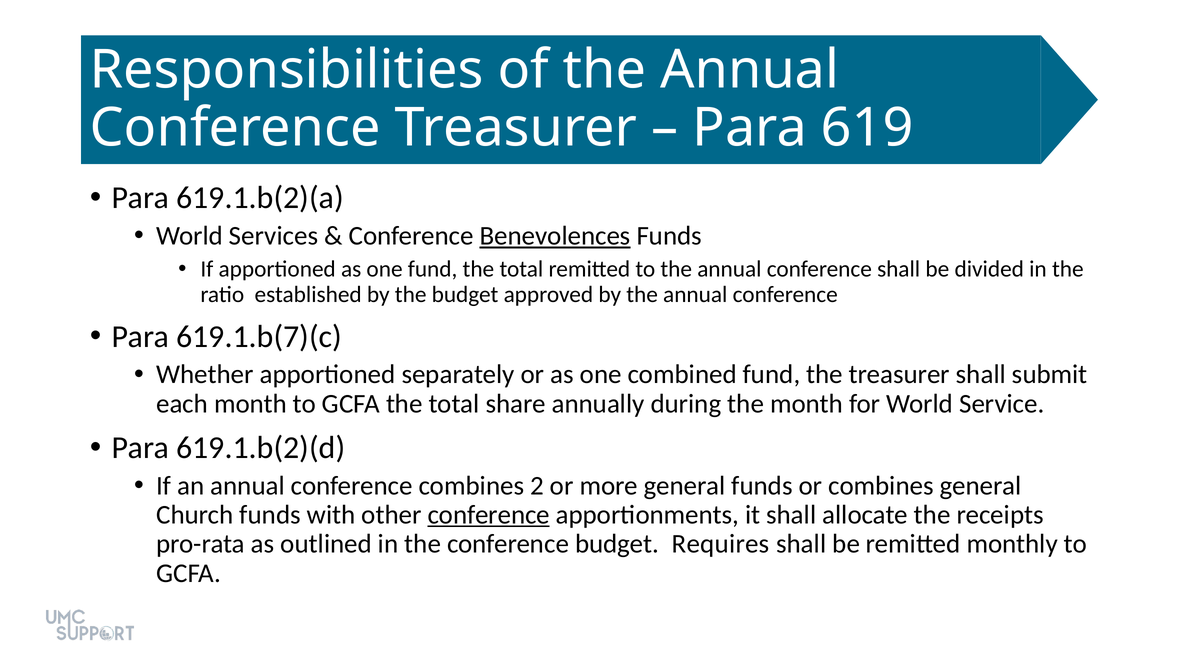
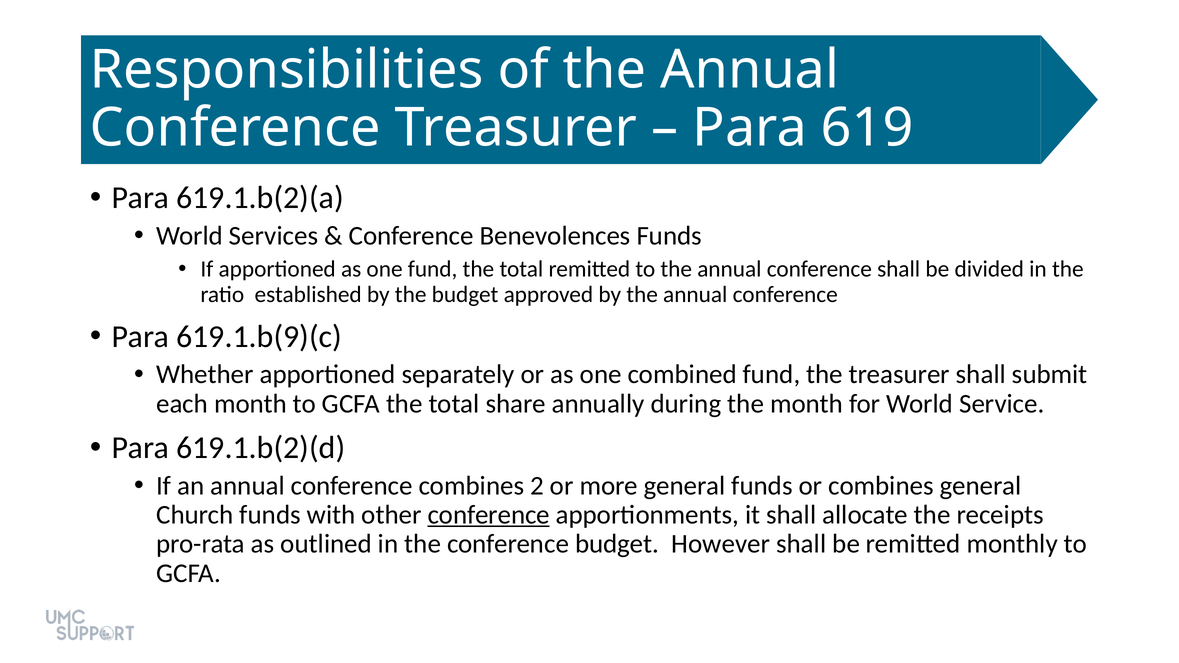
Benevolences underline: present -> none
619.1.b(7)(c: 619.1.b(7)(c -> 619.1.b(9)(c
Requires: Requires -> However
